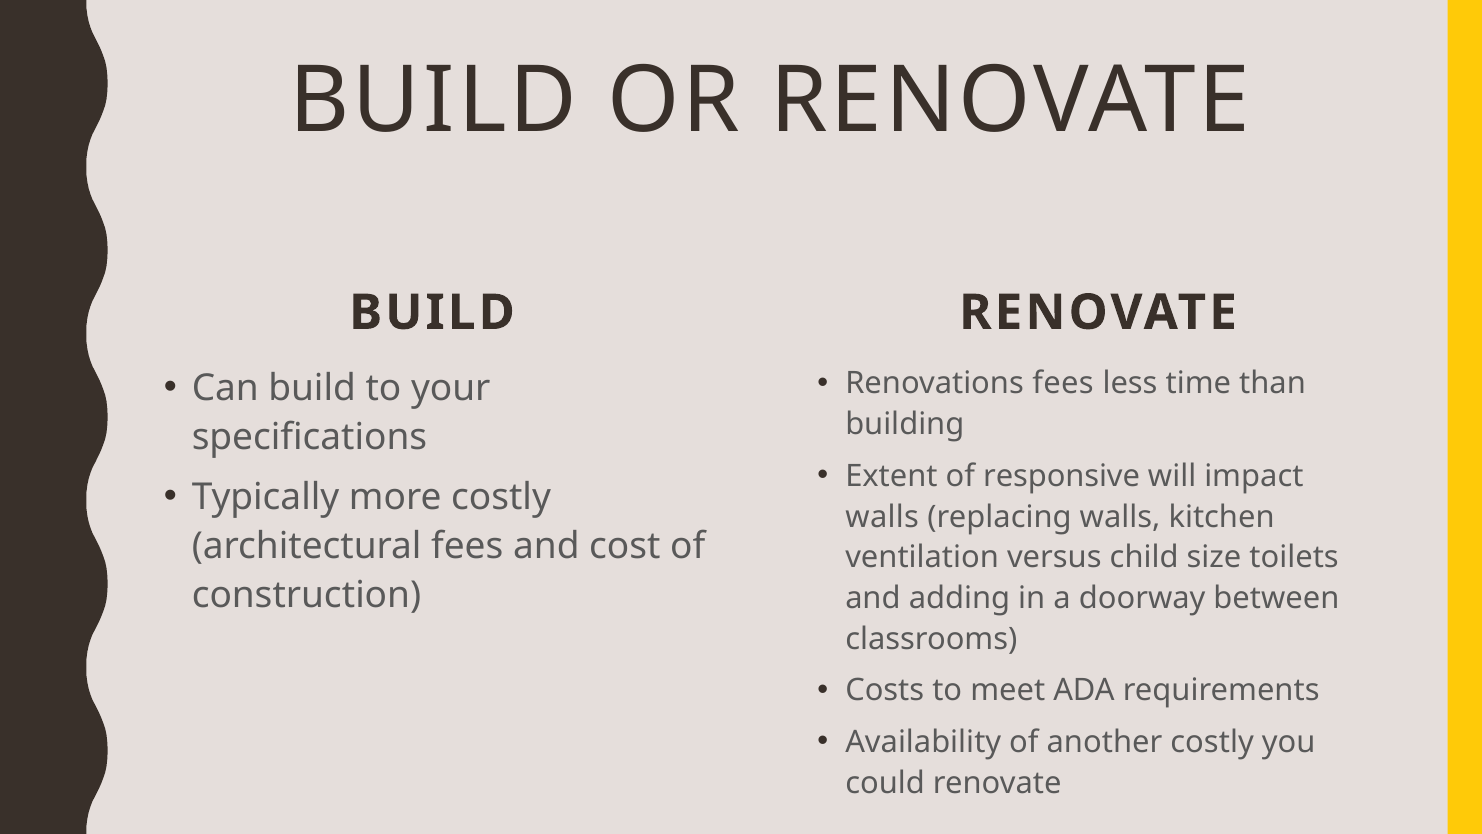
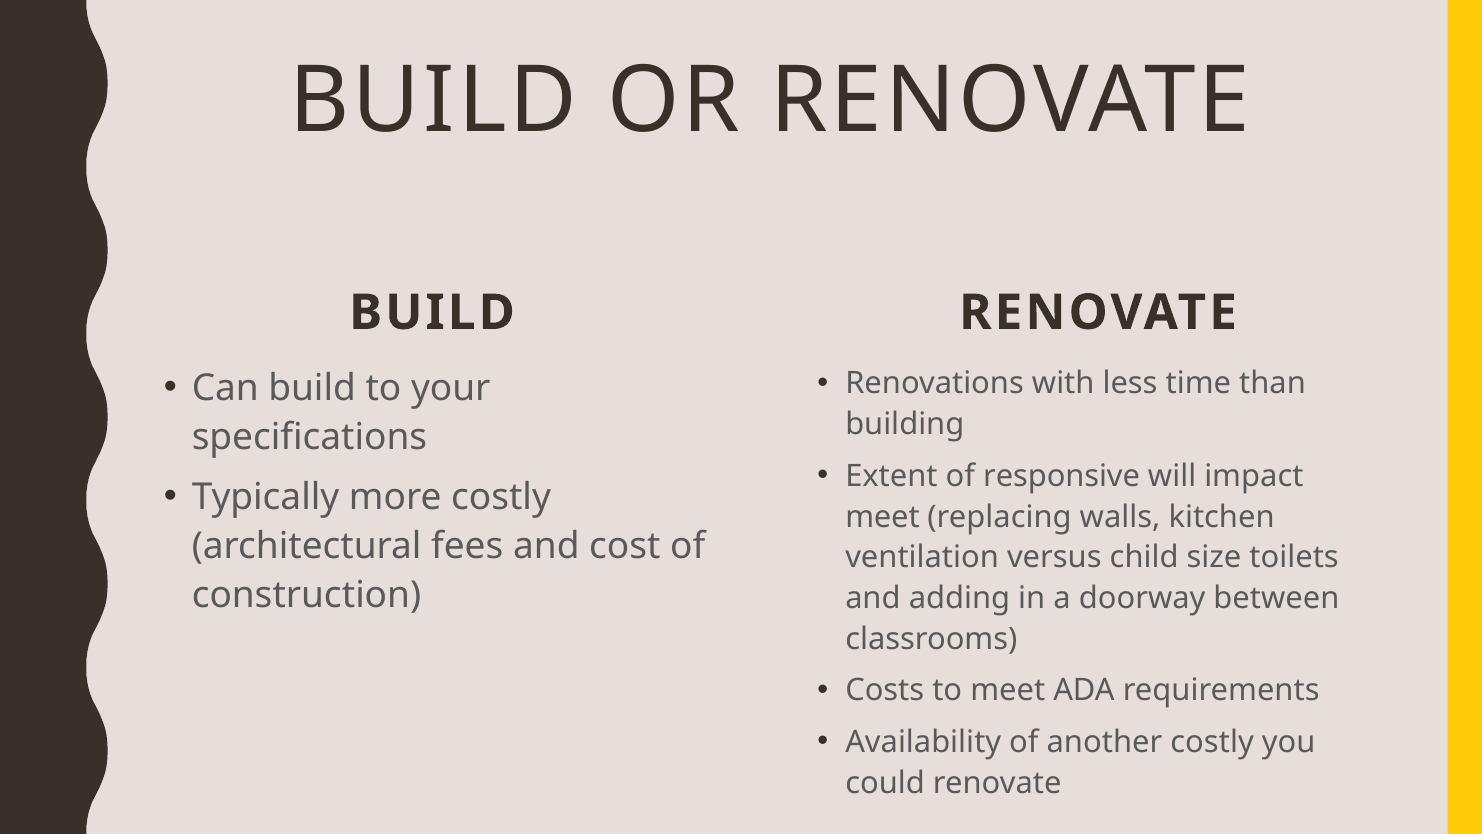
Renovations fees: fees -> with
walls at (882, 517): walls -> meet
